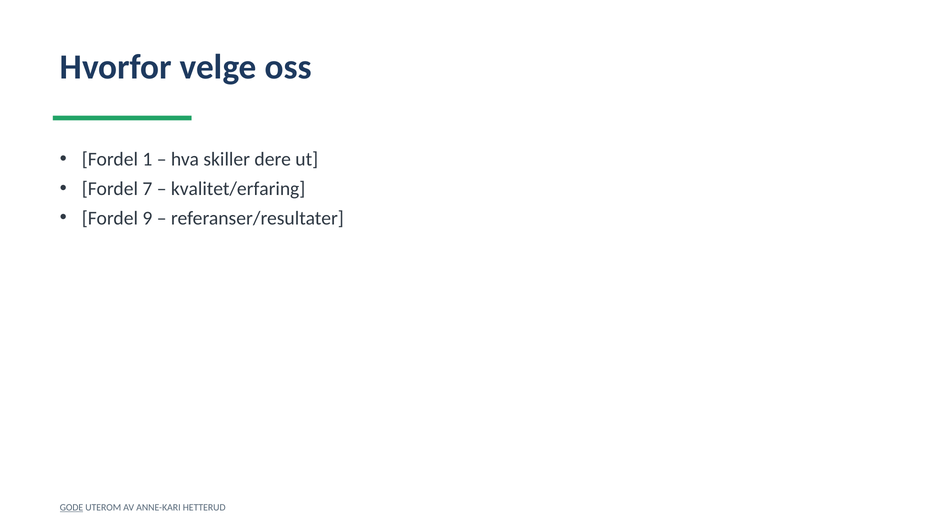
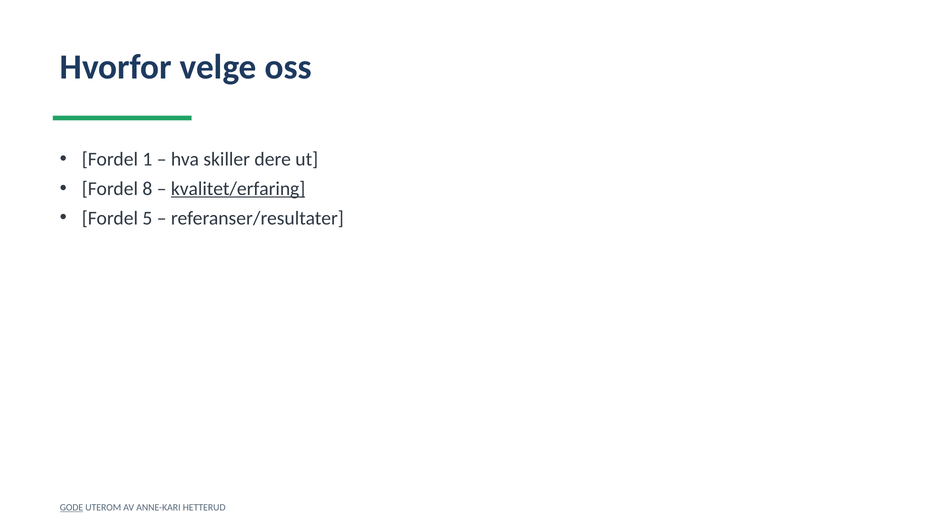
7: 7 -> 8
kvalitet/erfaring underline: none -> present
9: 9 -> 5
